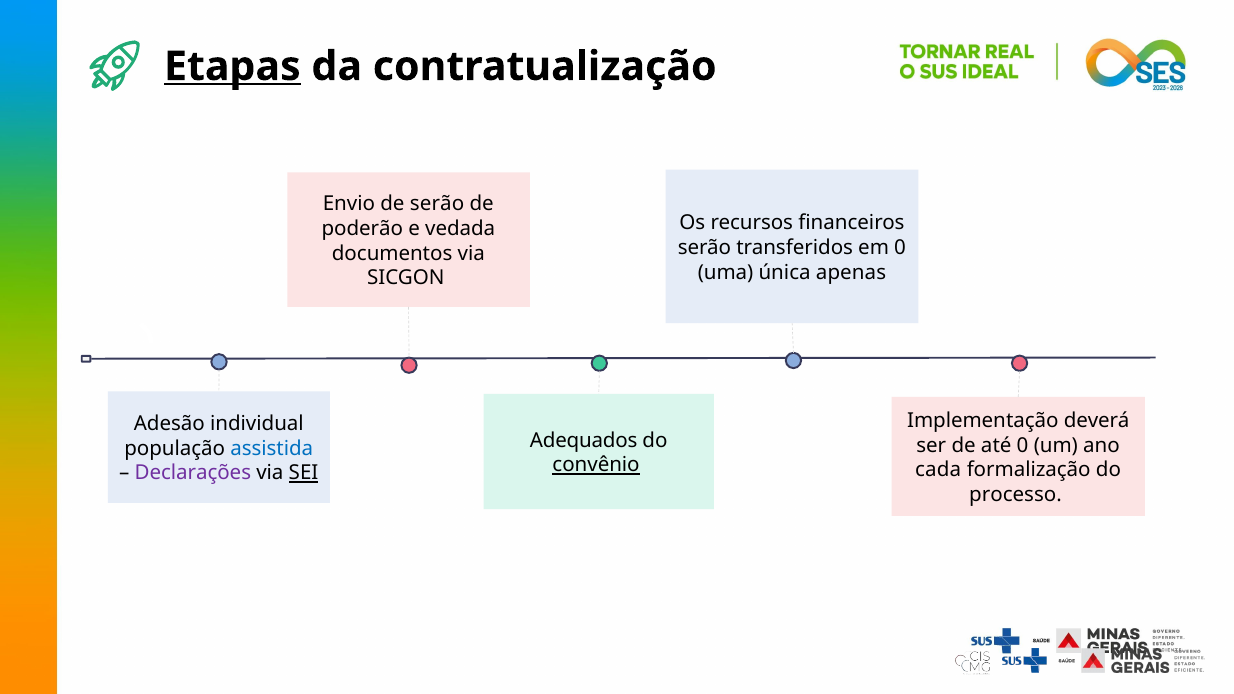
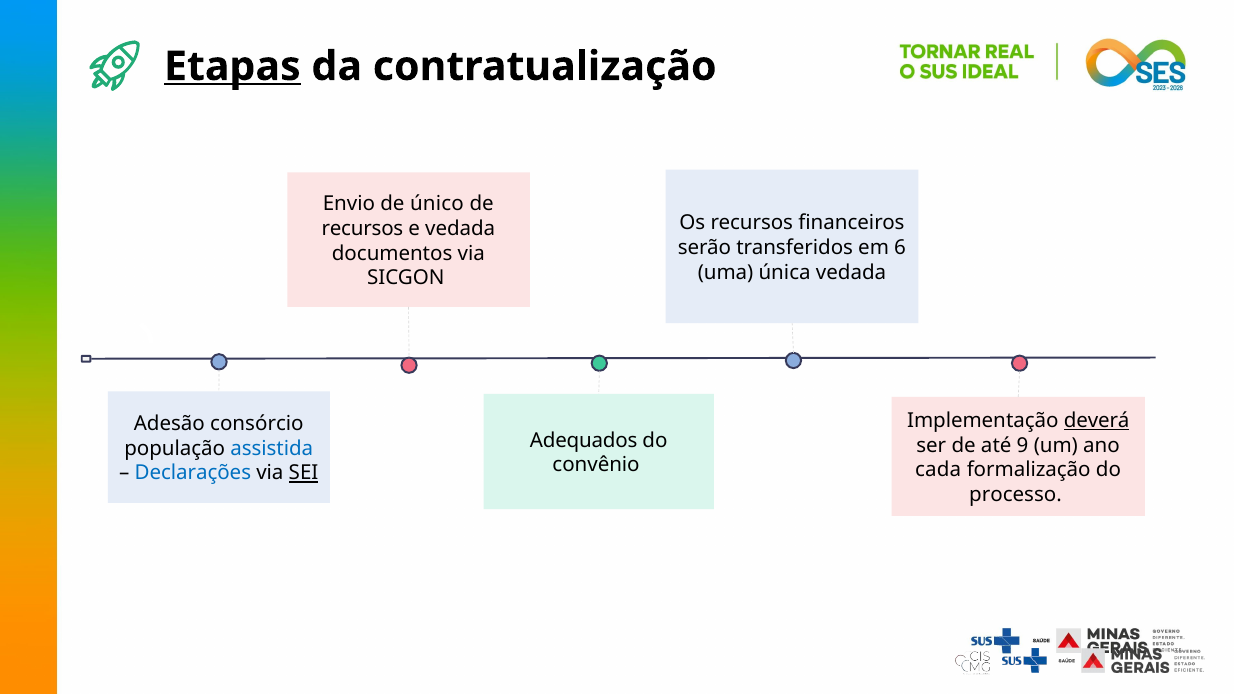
de serão: serão -> único
poderão at (362, 229): poderão -> recursos
em 0: 0 -> 6
única apenas: apenas -> vedada
deverá underline: none -> present
individual: individual -> consórcio
até 0: 0 -> 9
convênio underline: present -> none
Declarações colour: purple -> blue
